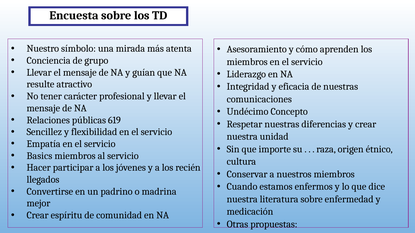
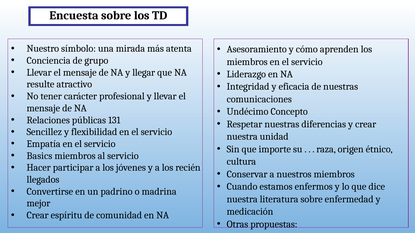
guían: guían -> llegar
619: 619 -> 131
